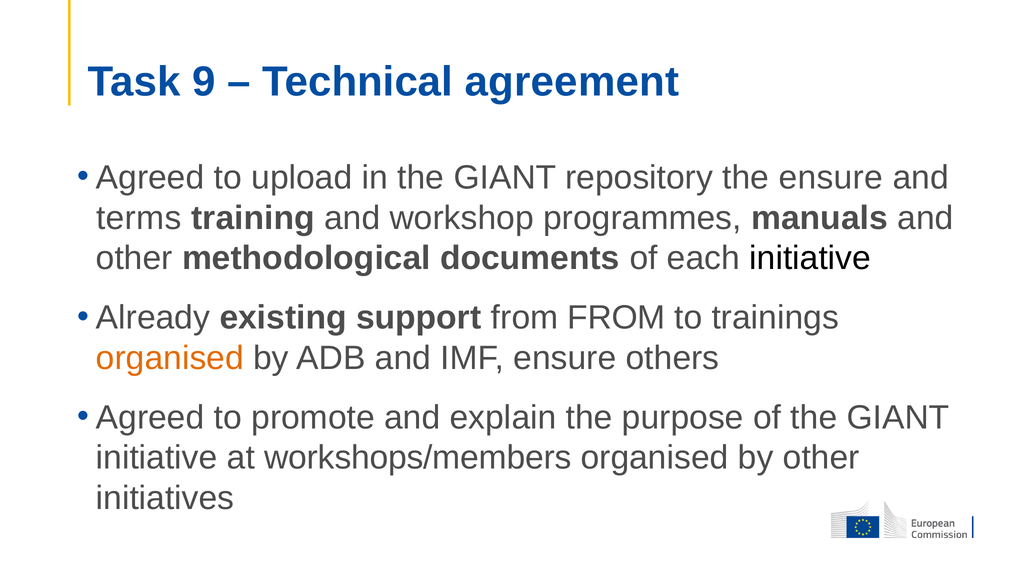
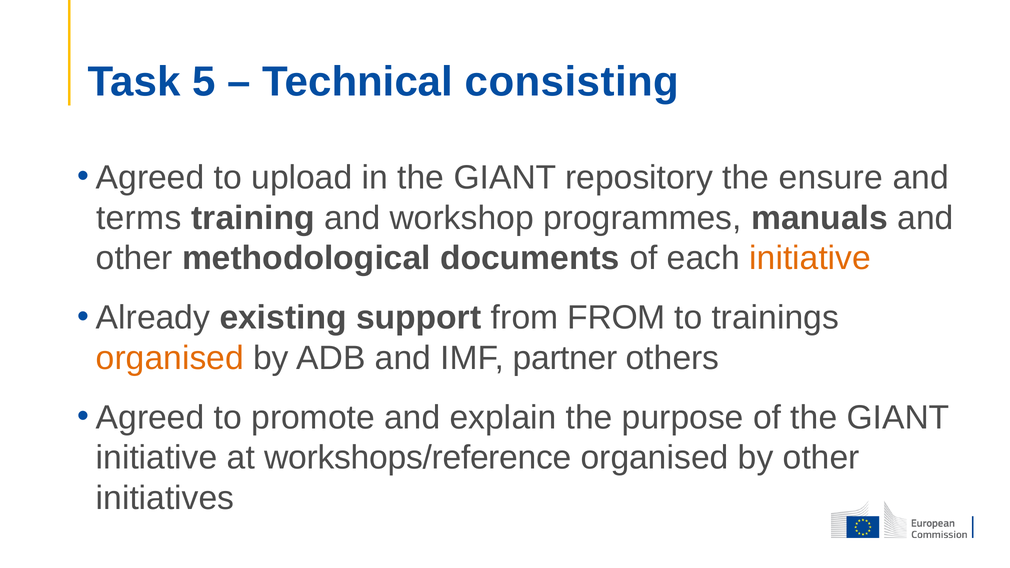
9: 9 -> 5
agreement: agreement -> consisting
initiative at (810, 258) colour: black -> orange
IMF ensure: ensure -> partner
workshops/members: workshops/members -> workshops/reference
